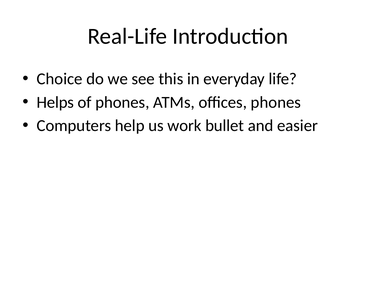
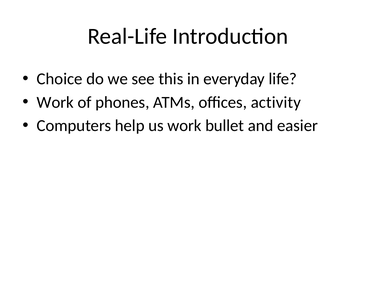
Helps at (55, 102): Helps -> Work
offices phones: phones -> activity
